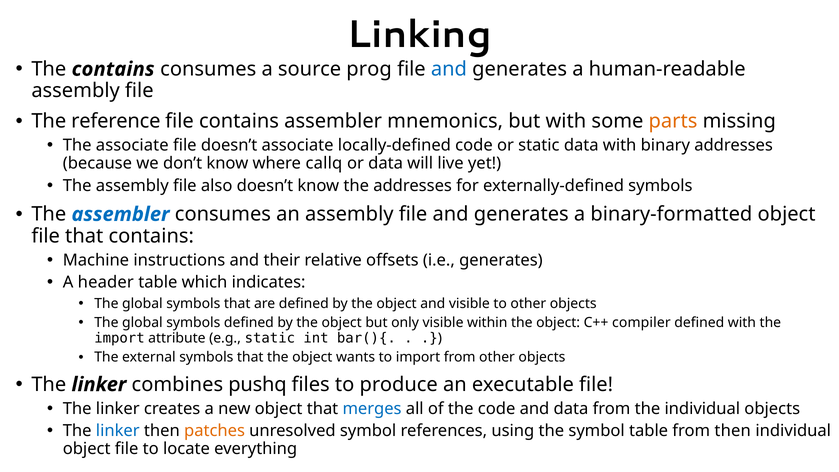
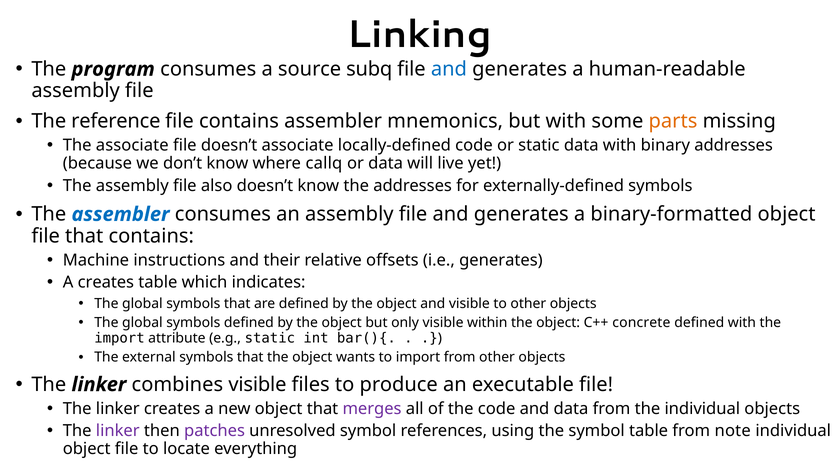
The contains: contains -> program
prog: prog -> subq
A header: header -> creates
compiler: compiler -> concrete
combines pushq: pushq -> visible
merges colour: blue -> purple
linker at (118, 431) colour: blue -> purple
patches colour: orange -> purple
from then: then -> note
